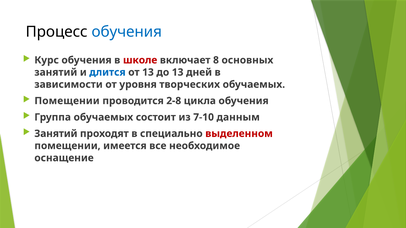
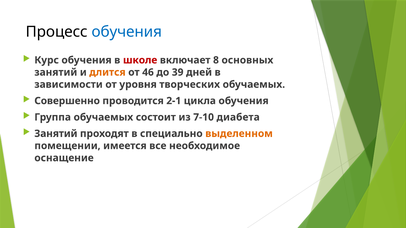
длится colour: blue -> orange
от 13: 13 -> 46
до 13: 13 -> 39
Помещении at (67, 101): Помещении -> Совершенно
2-8: 2-8 -> 2-1
данным: данным -> диабета
выделенном colour: red -> orange
